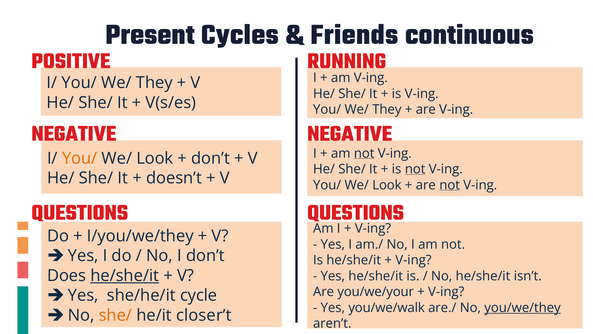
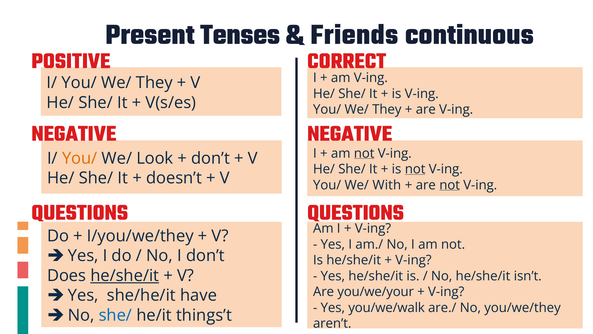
Cycles: Cycles -> Tenses
RUNNING: RUNNING -> CORRECT
Look at (387, 185): Look -> With
cycle: cycle -> have
you/we/they underline: present -> none
she/ at (115, 315) colour: orange -> blue
closer’t: closer’t -> things’t
